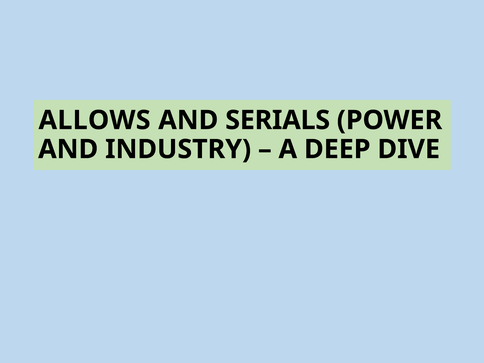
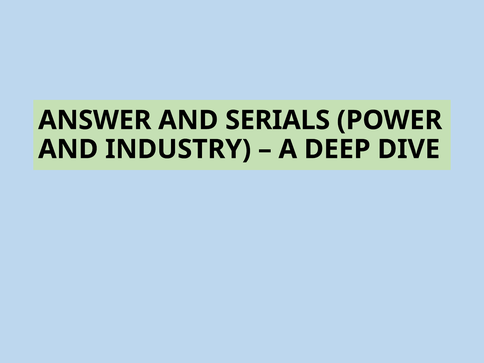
ALLOWS: ALLOWS -> ANSWER
